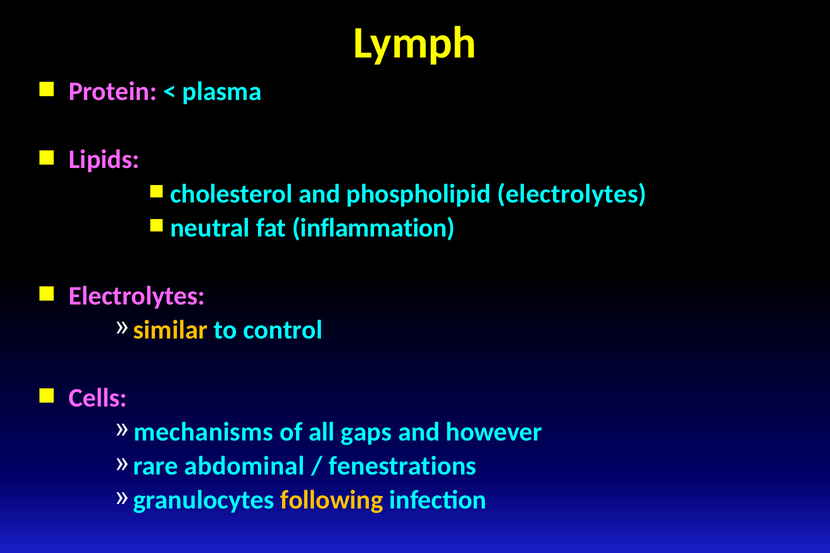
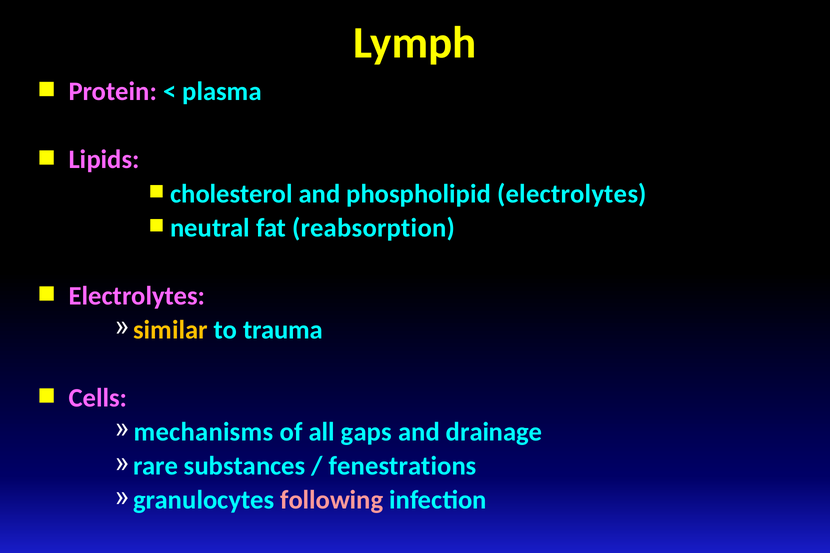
inflammation: inflammation -> reabsorption
control: control -> trauma
however: however -> drainage
abdominal: abdominal -> substances
following colour: yellow -> pink
